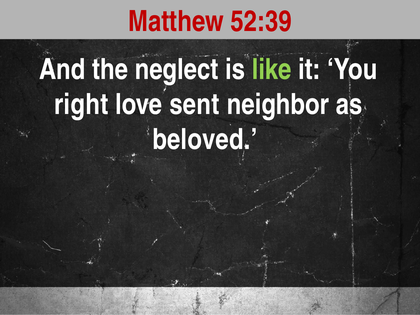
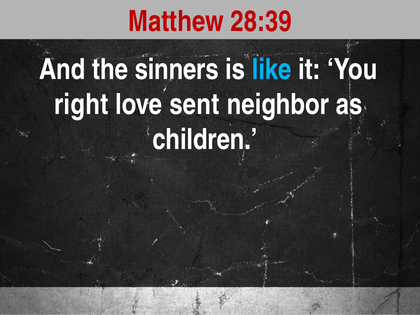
52:39: 52:39 -> 28:39
neglect: neglect -> sinners
like colour: light green -> light blue
beloved: beloved -> children
